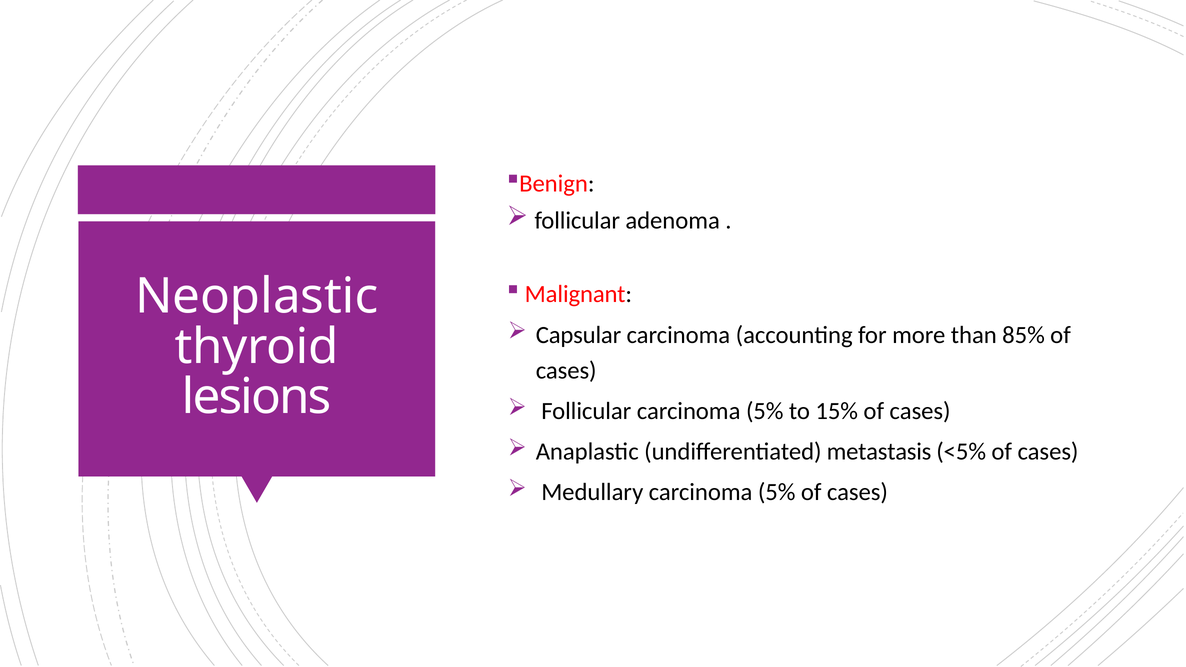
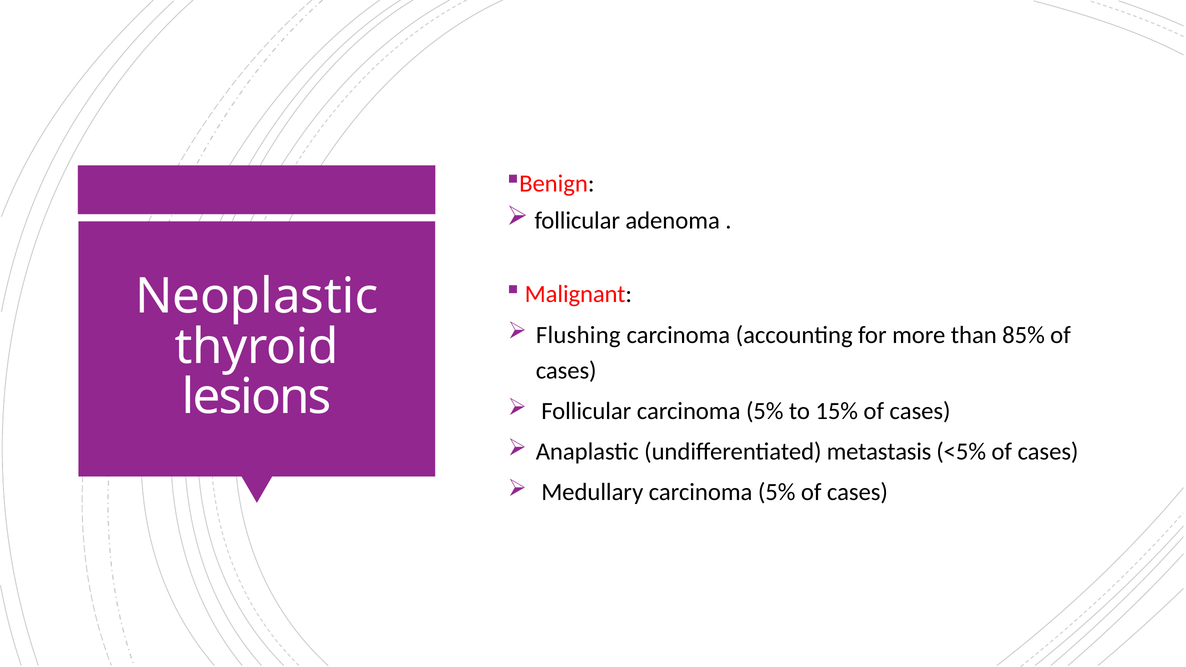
Capsular: Capsular -> Flushing
